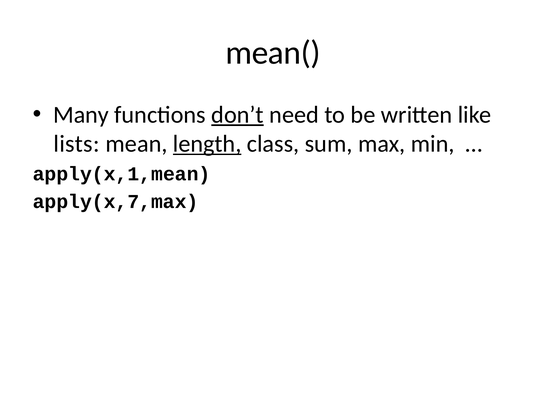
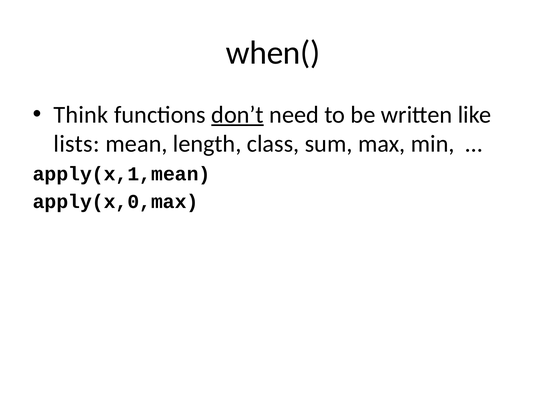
mean(: mean( -> when(
Many: Many -> Think
length underline: present -> none
apply(x,7,max: apply(x,7,max -> apply(x,0,max
